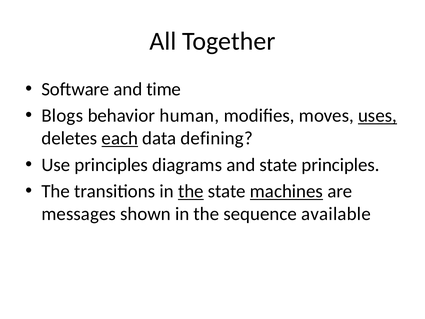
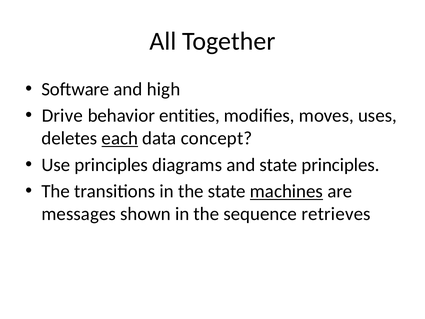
time: time -> high
Blogs: Blogs -> Drive
human: human -> entities
uses underline: present -> none
defining: defining -> concept
the at (191, 191) underline: present -> none
available: available -> retrieves
